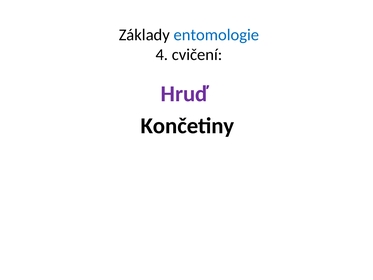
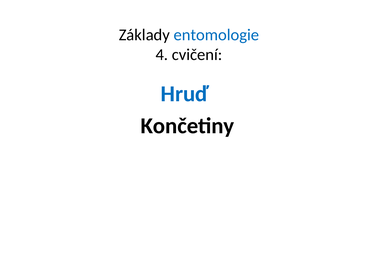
Hruď colour: purple -> blue
